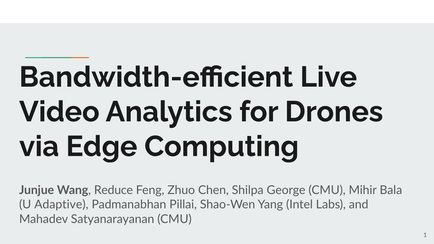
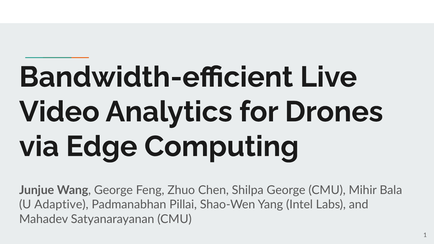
Wang Reduce: Reduce -> George
